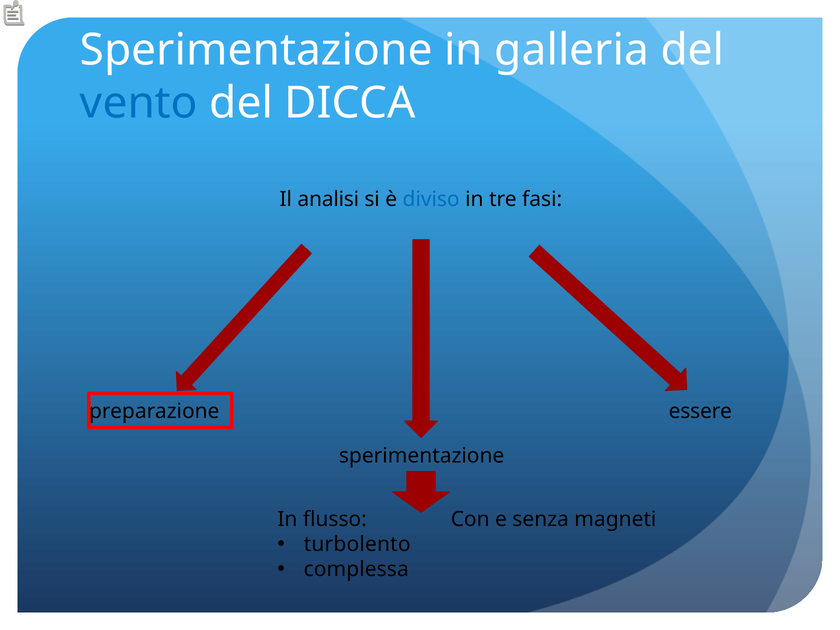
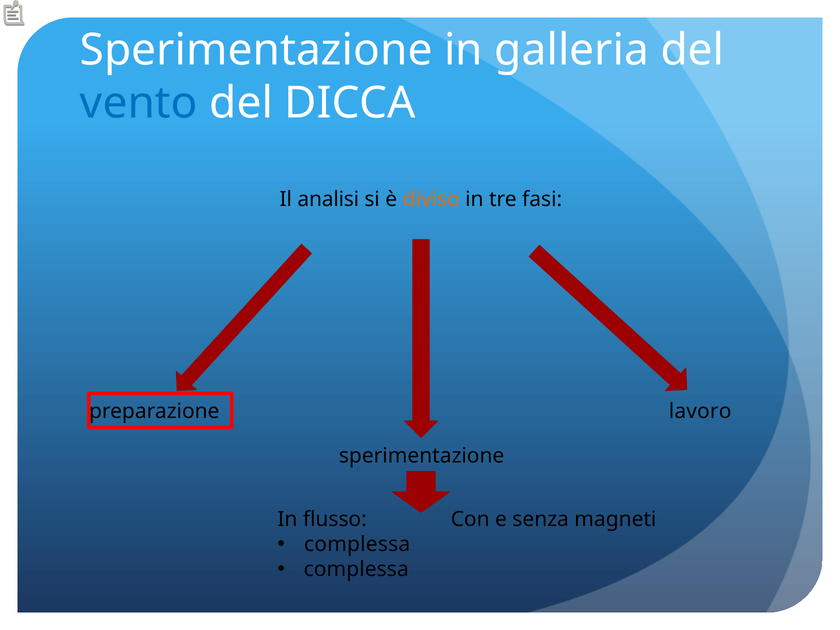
diviso colour: blue -> orange
essere: essere -> lavoro
turbolento at (357, 544): turbolento -> complessa
